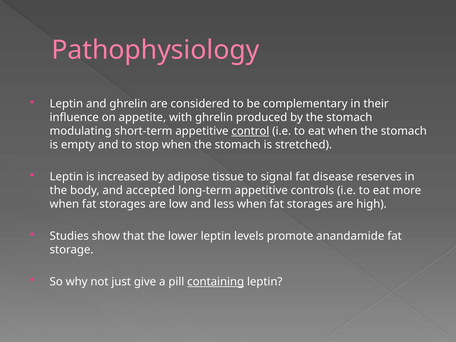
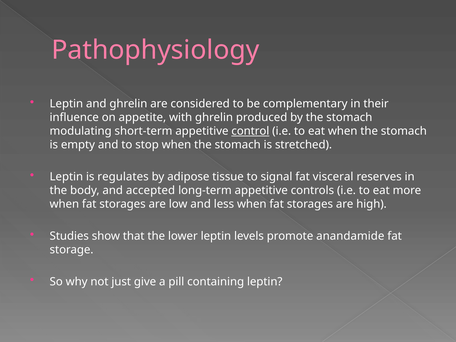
increased: increased -> regulates
disease: disease -> visceral
containing underline: present -> none
